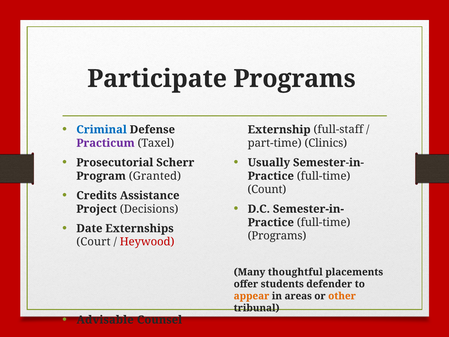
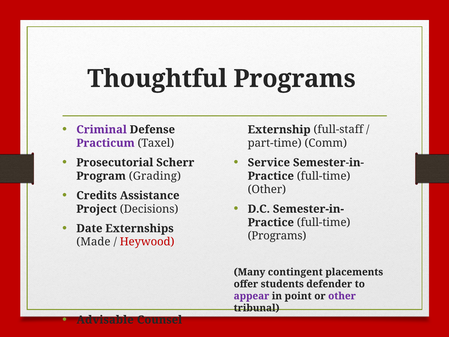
Participate: Participate -> Thoughtful
Criminal colour: blue -> purple
Clinics: Clinics -> Comm
Usually: Usually -> Service
Granted: Granted -> Grading
Count at (267, 189): Count -> Other
Court: Court -> Made
thoughtful: thoughtful -> contingent
appear colour: orange -> purple
areas: areas -> point
other at (342, 296) colour: orange -> purple
